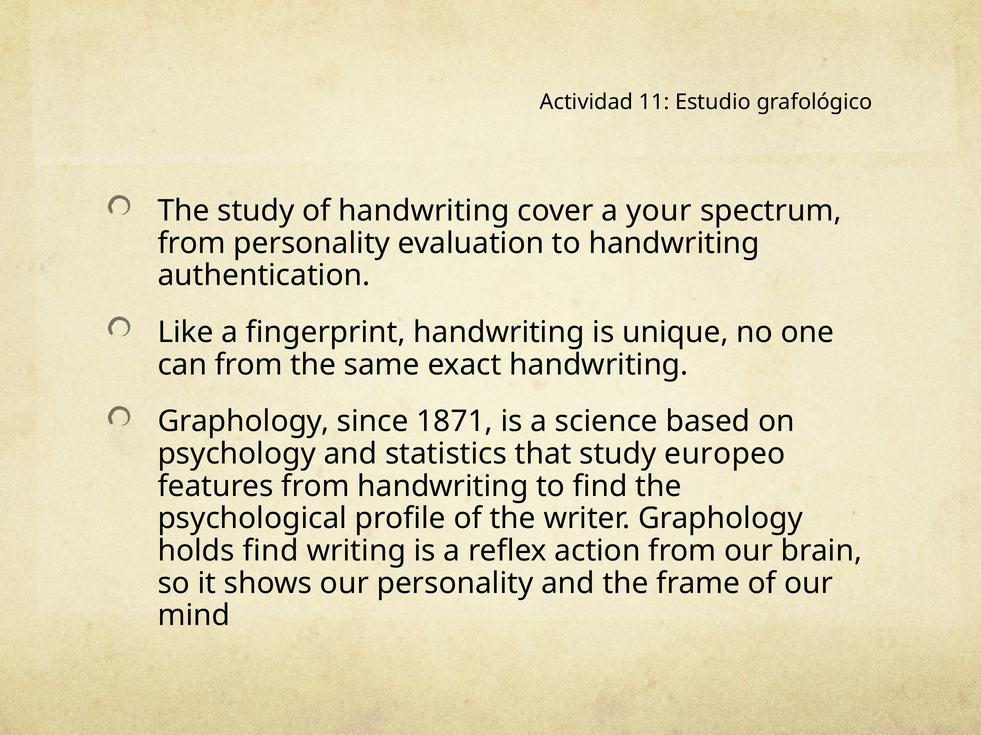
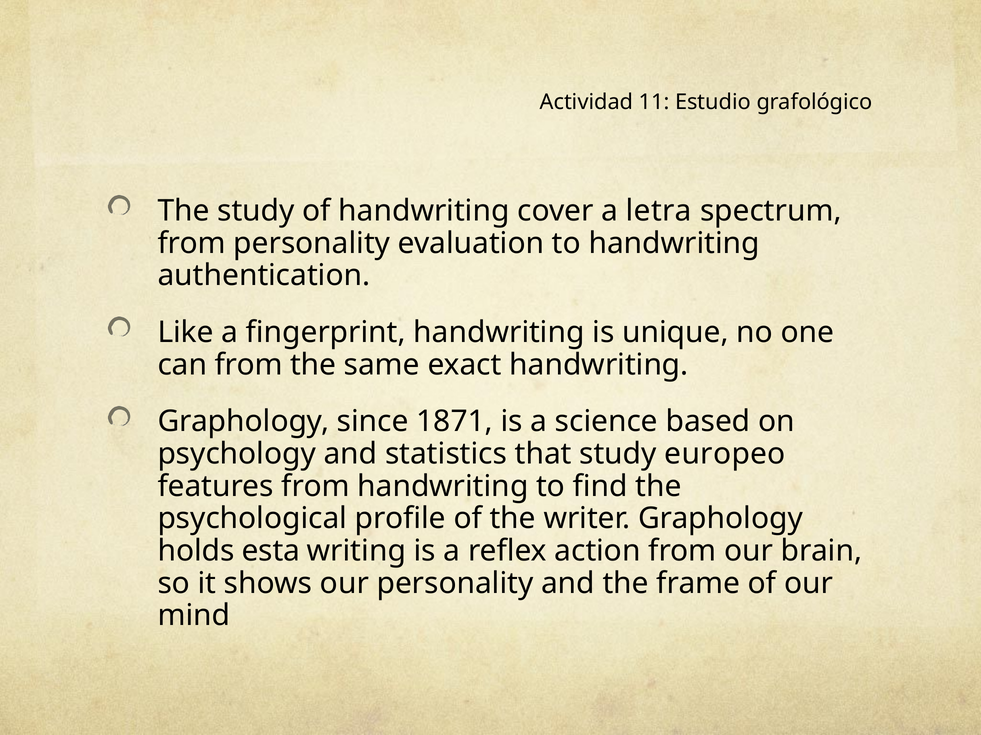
your: your -> letra
holds find: find -> esta
